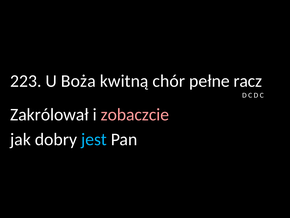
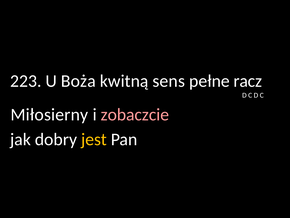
chór: chór -> sens
Zakrólował: Zakrólował -> Miłosierny
jest colour: light blue -> yellow
